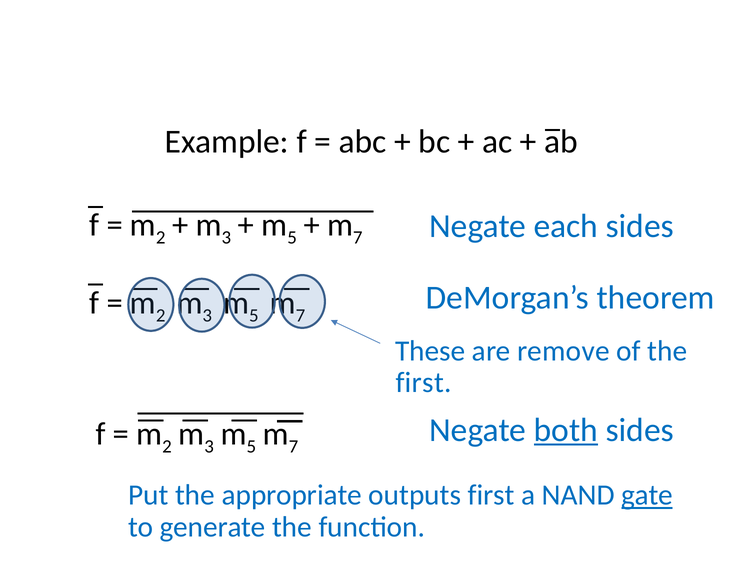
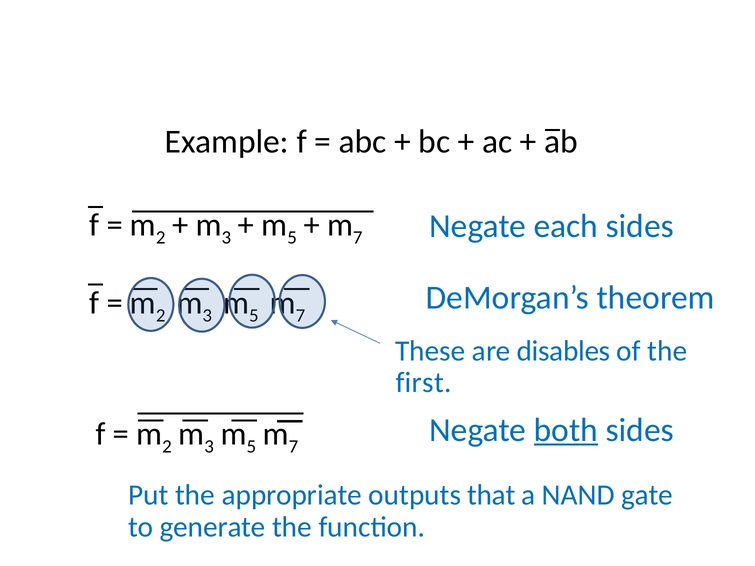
remove: remove -> disables
outputs first: first -> that
gate underline: present -> none
